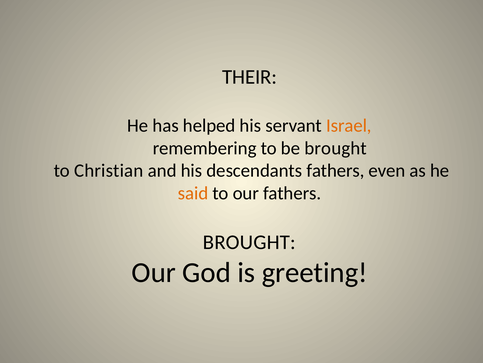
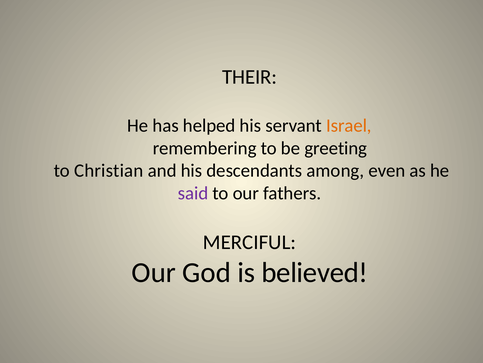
be brought: brought -> greeting
descendants fathers: fathers -> among
said colour: orange -> purple
BROUGHT at (249, 242): BROUGHT -> MERCIFUL
greeting: greeting -> believed
